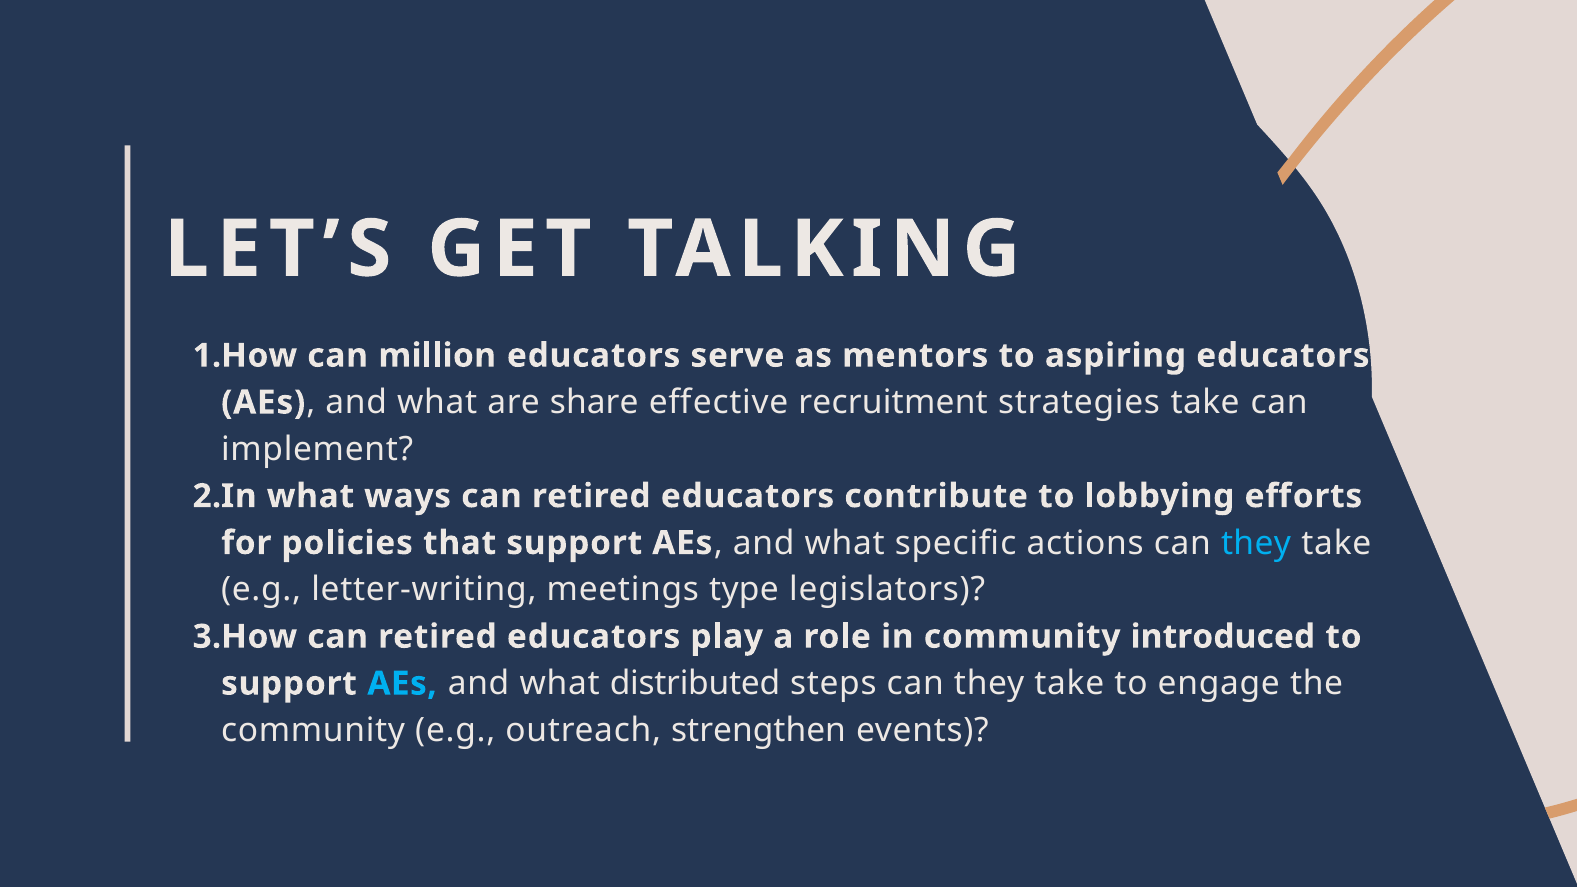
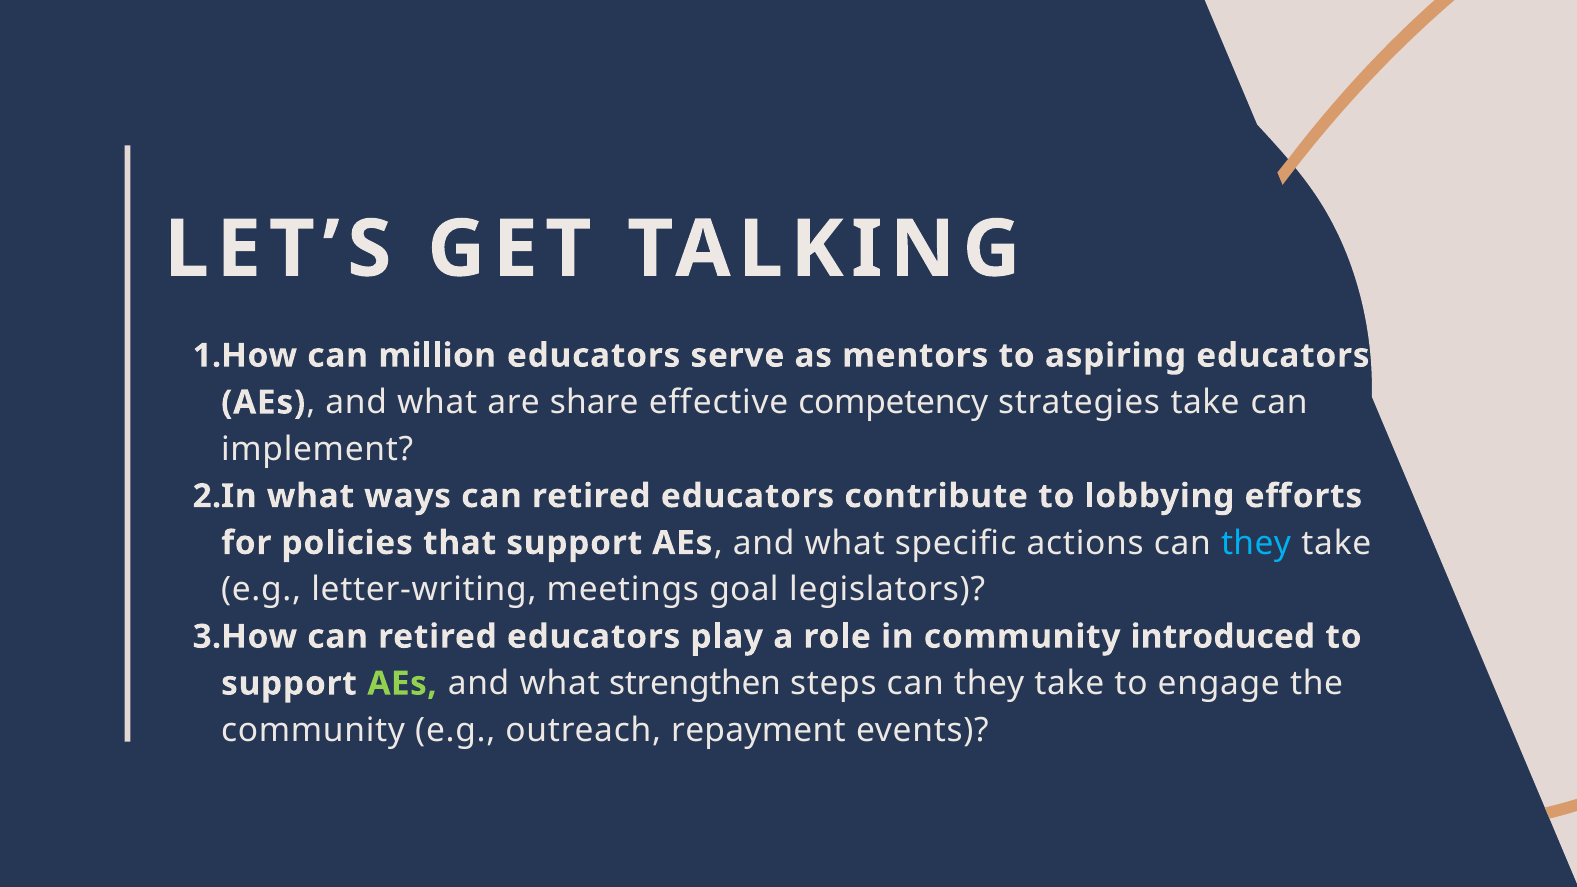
recruitment: recruitment -> competency
type: type -> goal
AEs at (402, 684) colour: light blue -> light green
distributed: distributed -> strengthen
strengthen: strengthen -> repayment
